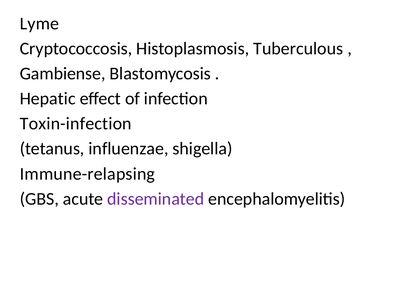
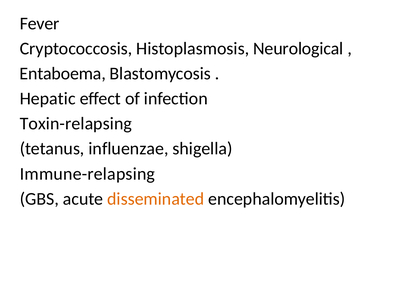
Lyme: Lyme -> Fever
Tuberculous: Tuberculous -> Neurological
Gambiense: Gambiense -> Entaboema
Toxin-infection: Toxin-infection -> Toxin-relapsing
disseminated colour: purple -> orange
